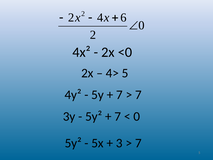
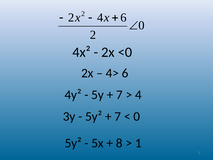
4> 5: 5 -> 6
7 at (138, 95): 7 -> 4
3: 3 -> 8
7 at (138, 143): 7 -> 1
